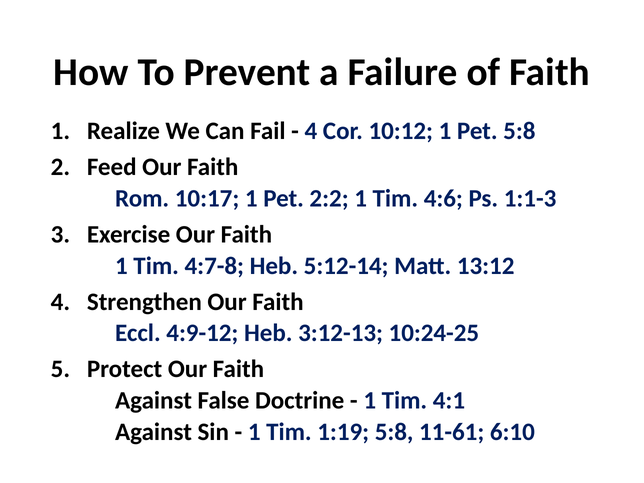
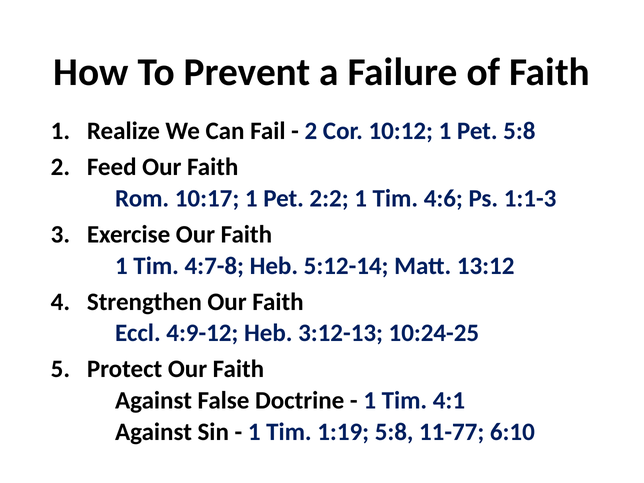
4 at (311, 131): 4 -> 2
11-61: 11-61 -> 11-77
